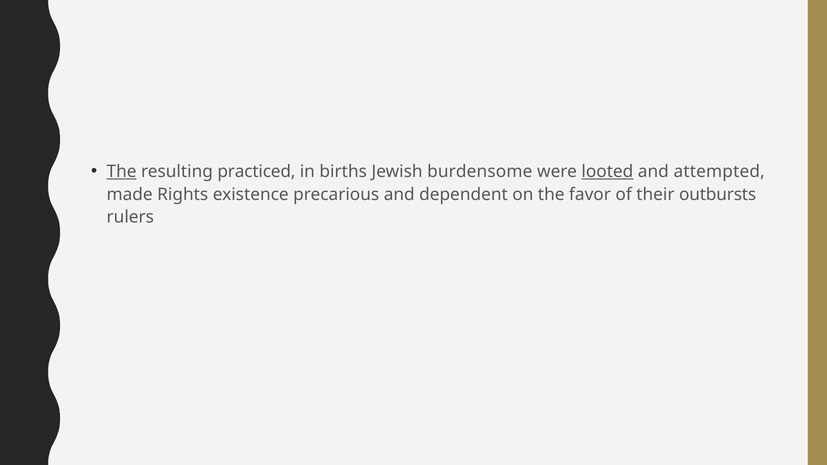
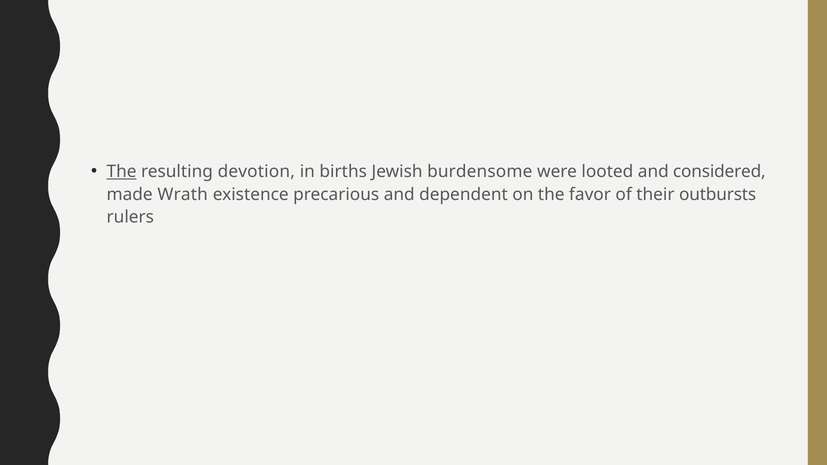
practiced: practiced -> devotion
looted underline: present -> none
attempted: attempted -> considered
Rights: Rights -> Wrath
